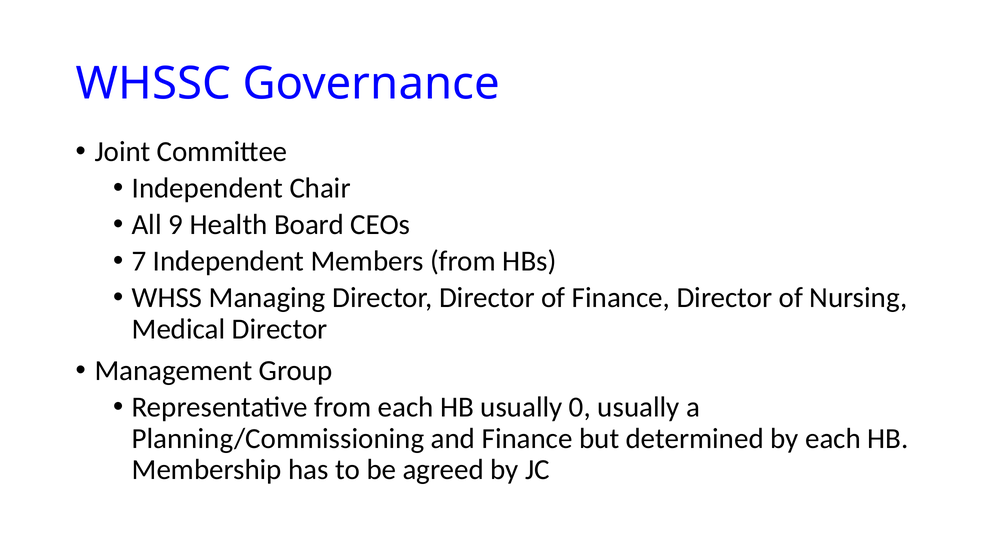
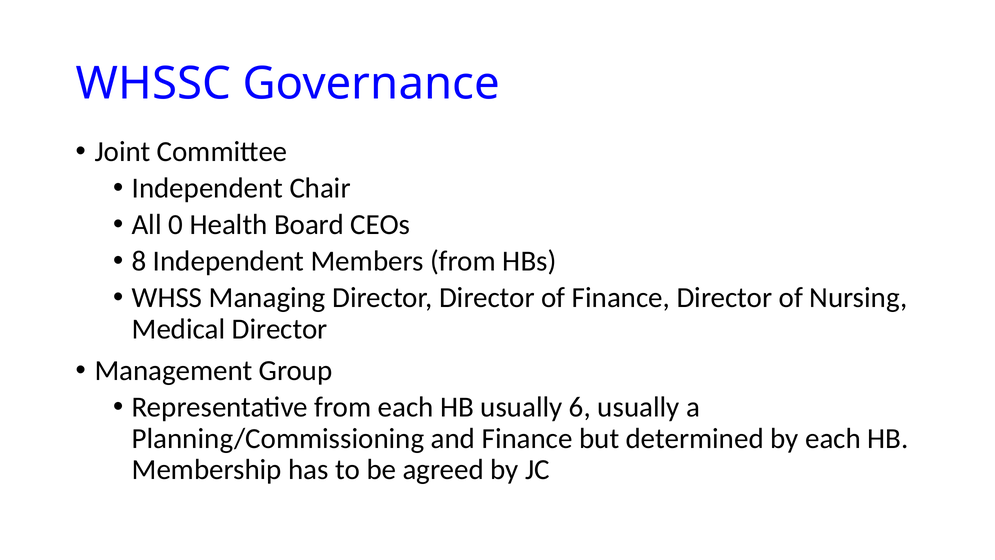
9: 9 -> 0
7: 7 -> 8
0: 0 -> 6
